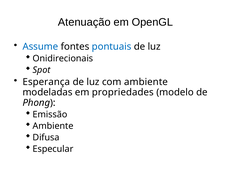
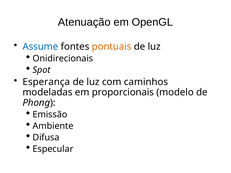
pontuais colour: blue -> orange
com ambiente: ambiente -> caminhos
propriedades: propriedades -> proporcionais
